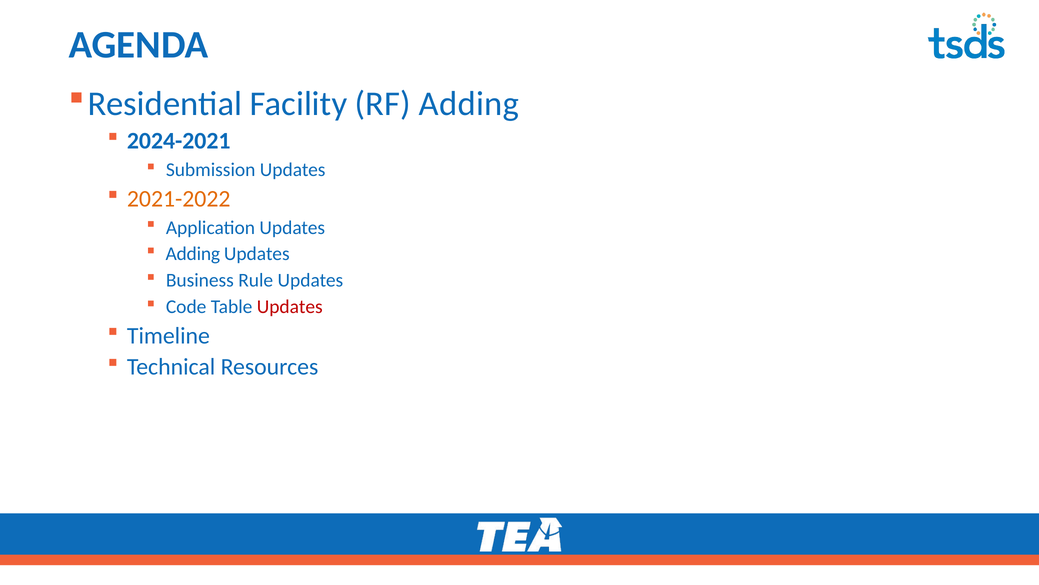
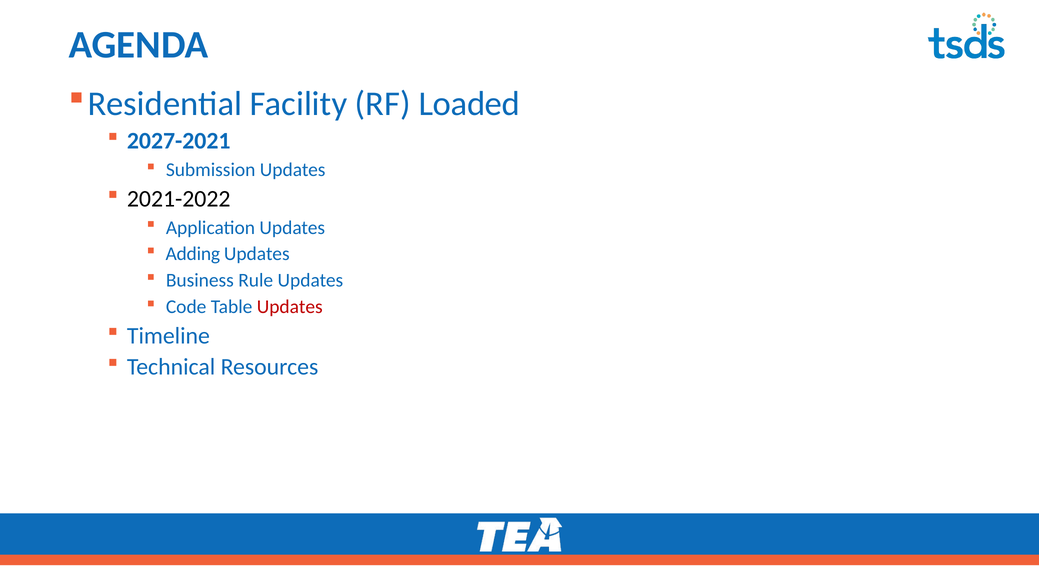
RF Adding: Adding -> Loaded
2024-2021: 2024-2021 -> 2027-2021
2021-2022 colour: orange -> black
